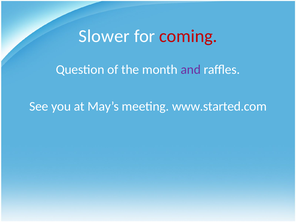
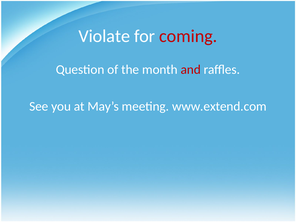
Slower: Slower -> Violate
and colour: purple -> red
www.started.com: www.started.com -> www.extend.com
